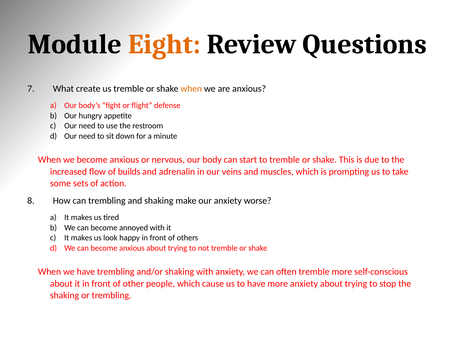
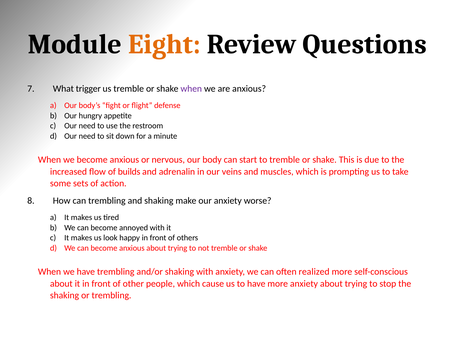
create: create -> trigger
when at (191, 89) colour: orange -> purple
often tremble: tremble -> realized
